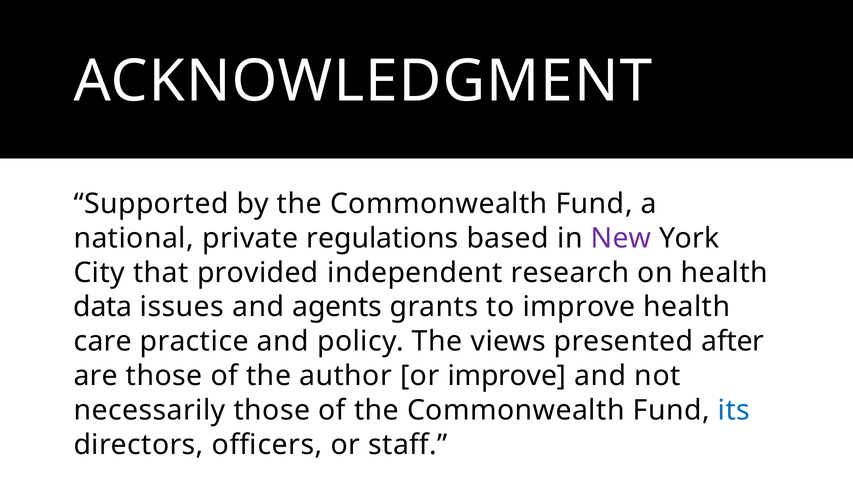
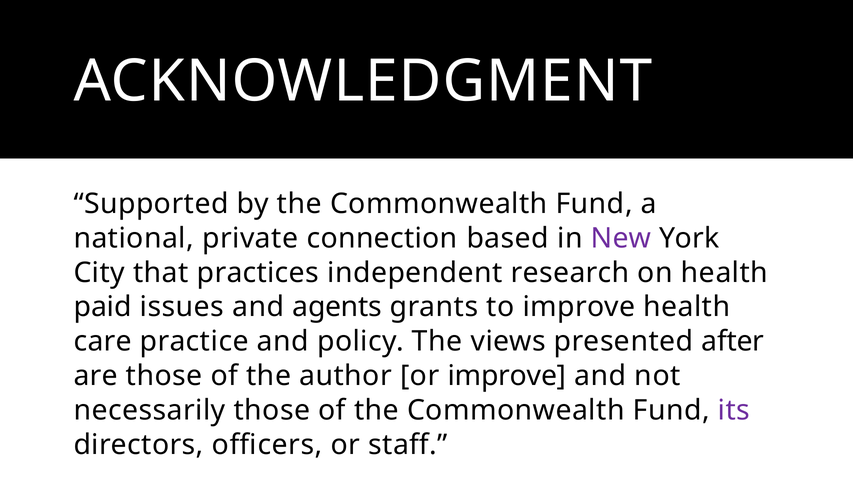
regulations: regulations -> connection
provided: provided -> practices
data: data -> paid
its colour: blue -> purple
